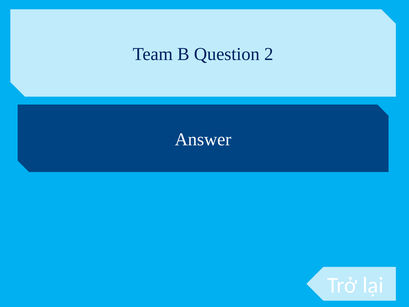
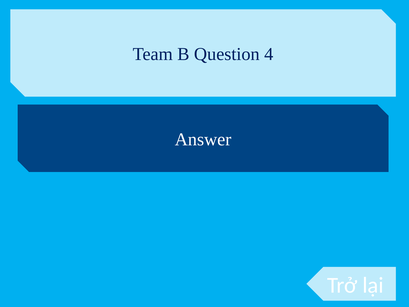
2: 2 -> 4
